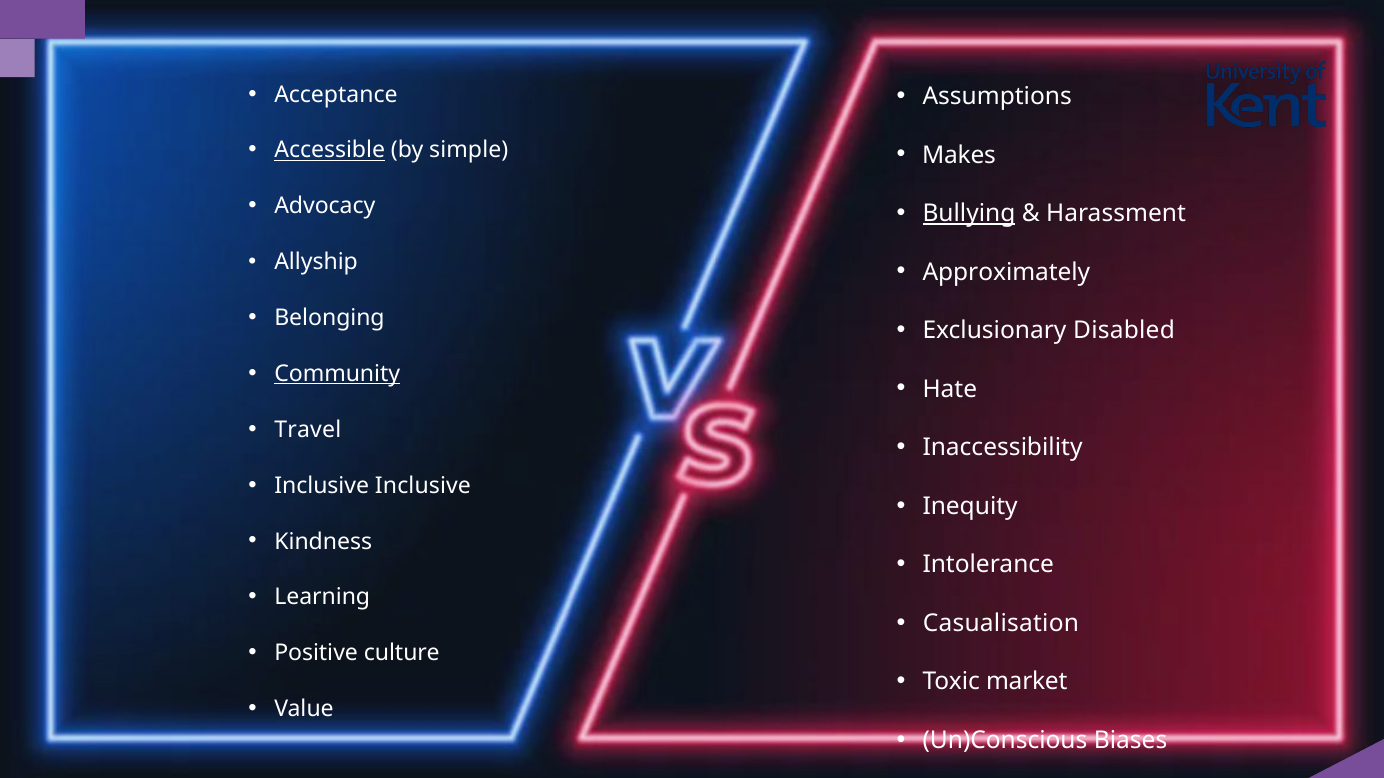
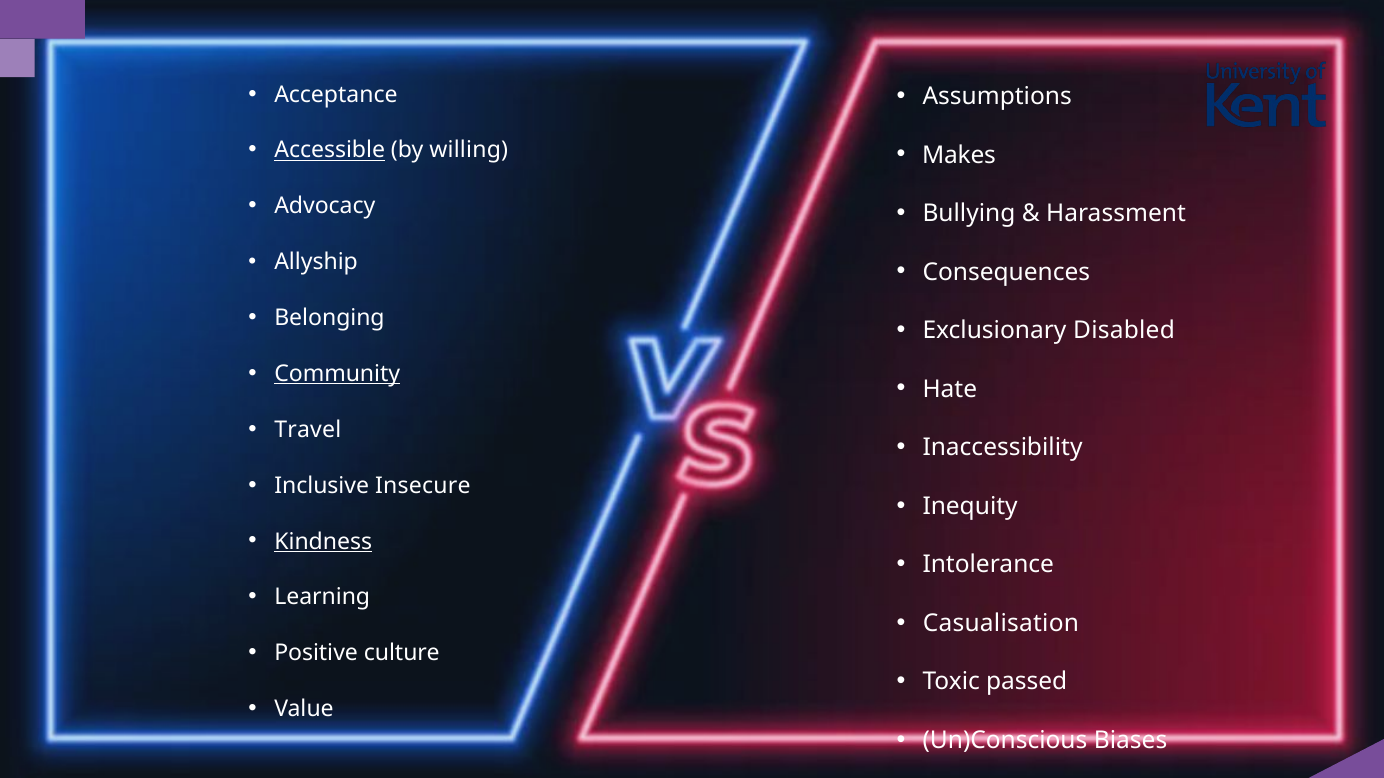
simple: simple -> willing
Bullying underline: present -> none
Approximately: Approximately -> Consequences
Inclusive Inclusive: Inclusive -> Insecure
Kindness underline: none -> present
market: market -> passed
